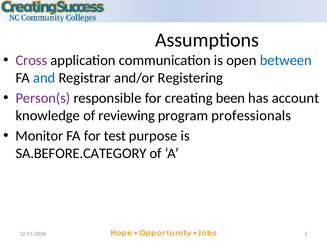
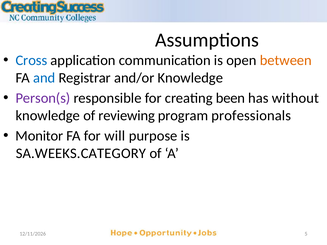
Cross colour: purple -> blue
between colour: blue -> orange
and/or Registering: Registering -> Knowledge
account: account -> without
test: test -> will
SA.BEFORE.CATEGORY: SA.BEFORE.CATEGORY -> SA.WEEKS.CATEGORY
